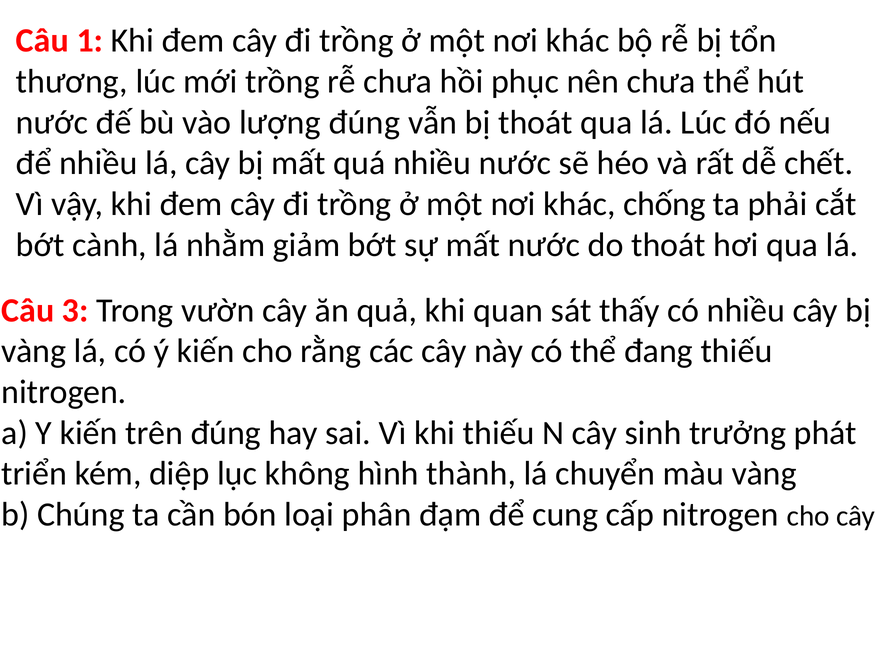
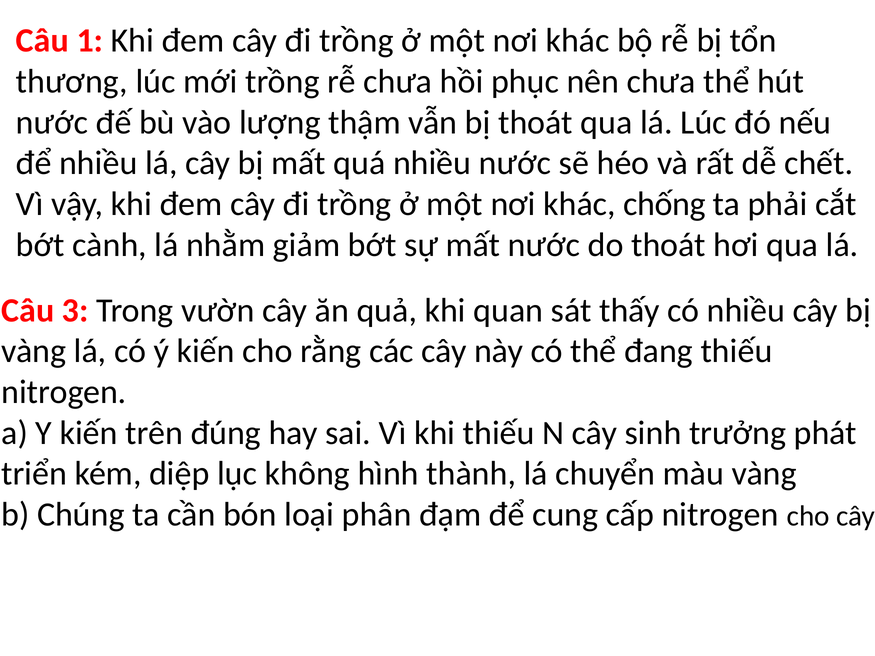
lượng đúng: đúng -> thậm
